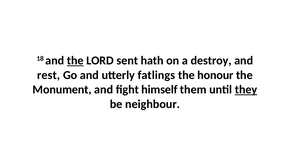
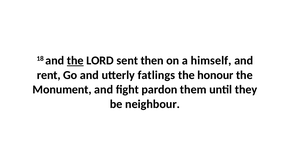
hath: hath -> then
destroy: destroy -> himself
rest: rest -> rent
himself: himself -> pardon
they underline: present -> none
